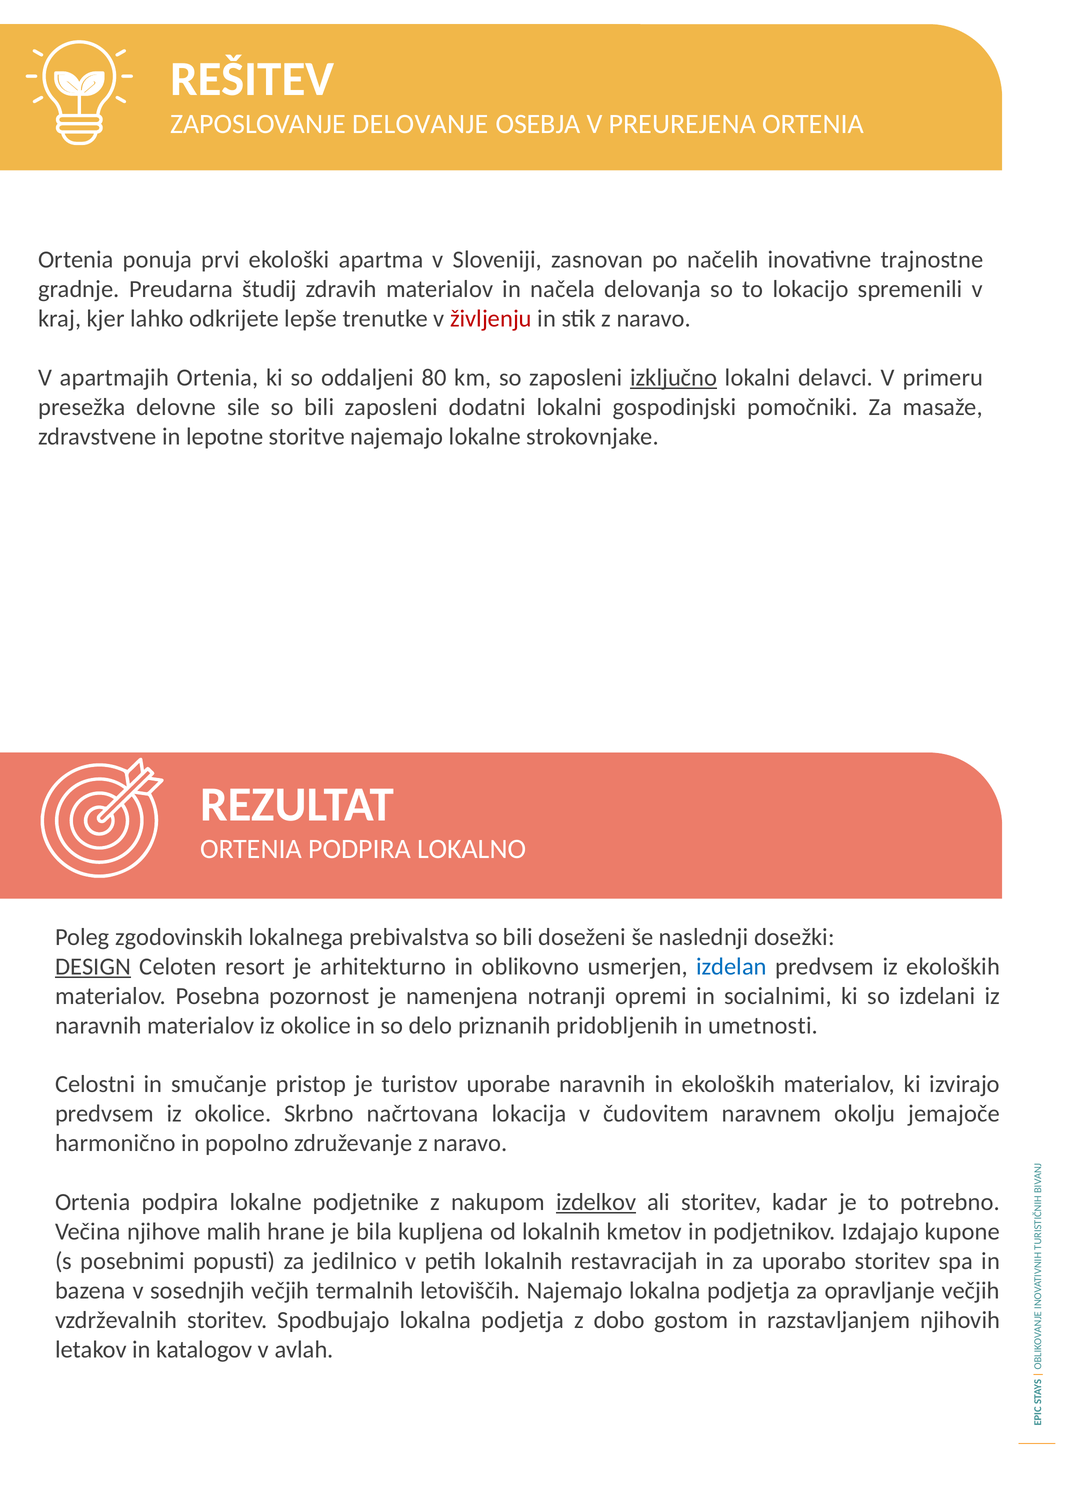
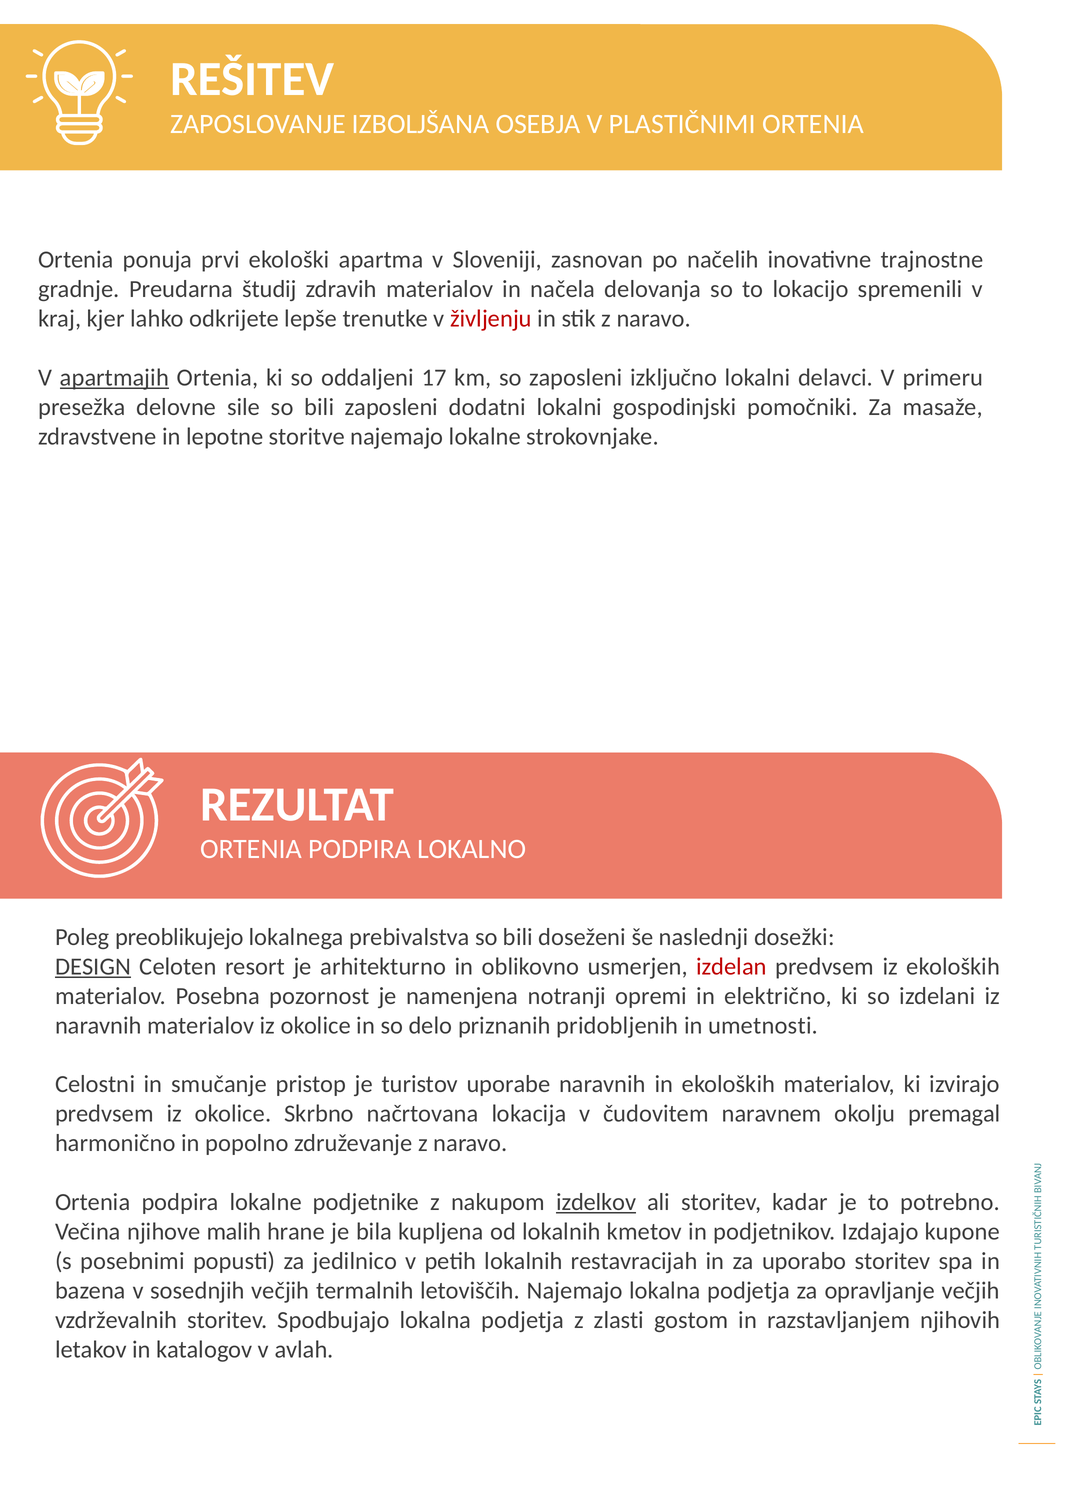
DELOVANJE: DELOVANJE -> IZBOLJŠANA
PREUREJENA: PREUREJENA -> PLASTIČNIMI
apartmajih underline: none -> present
80: 80 -> 17
izključno underline: present -> none
zgodovinskih: zgodovinskih -> preoblikujejo
izdelan colour: blue -> red
socialnimi: socialnimi -> električno
jemajoče: jemajoče -> premagal
dobo: dobo -> zlasti
